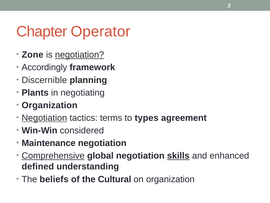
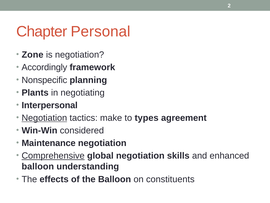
Operator: Operator -> Personal
negotiation at (80, 55) underline: present -> none
Discernible: Discernible -> Nonspecific
Organization at (50, 105): Organization -> Interpersonal
terms: terms -> make
skills underline: present -> none
defined at (38, 166): defined -> balloon
beliefs: beliefs -> effects
the Cultural: Cultural -> Balloon
on organization: organization -> constituents
